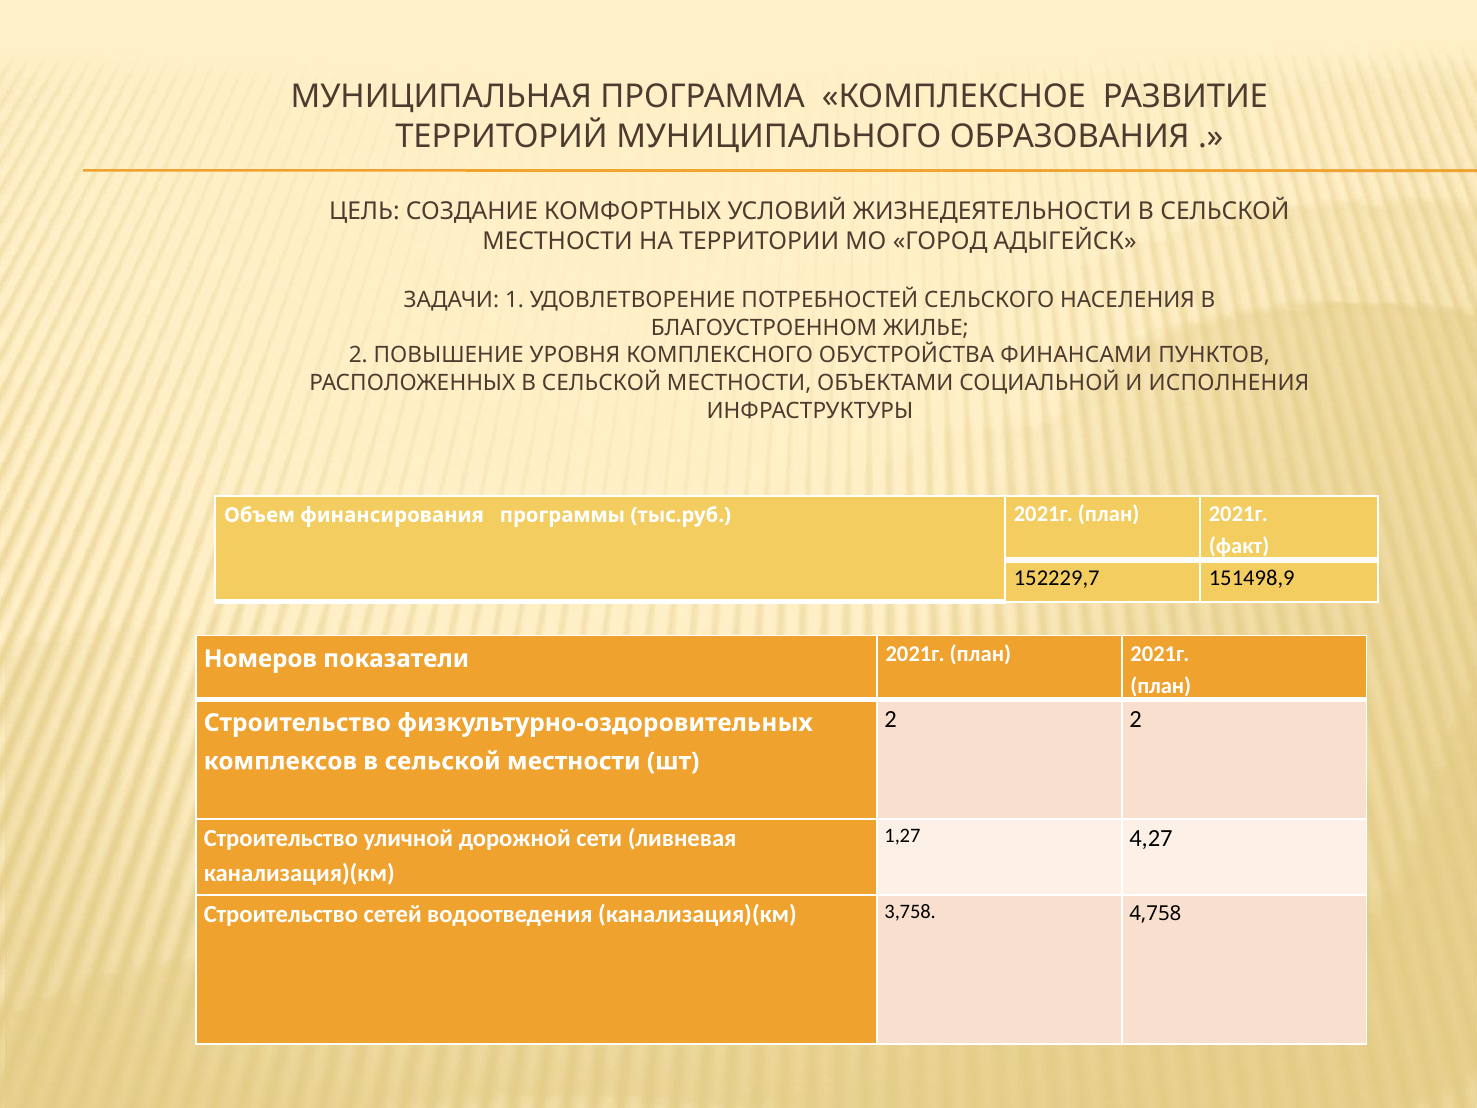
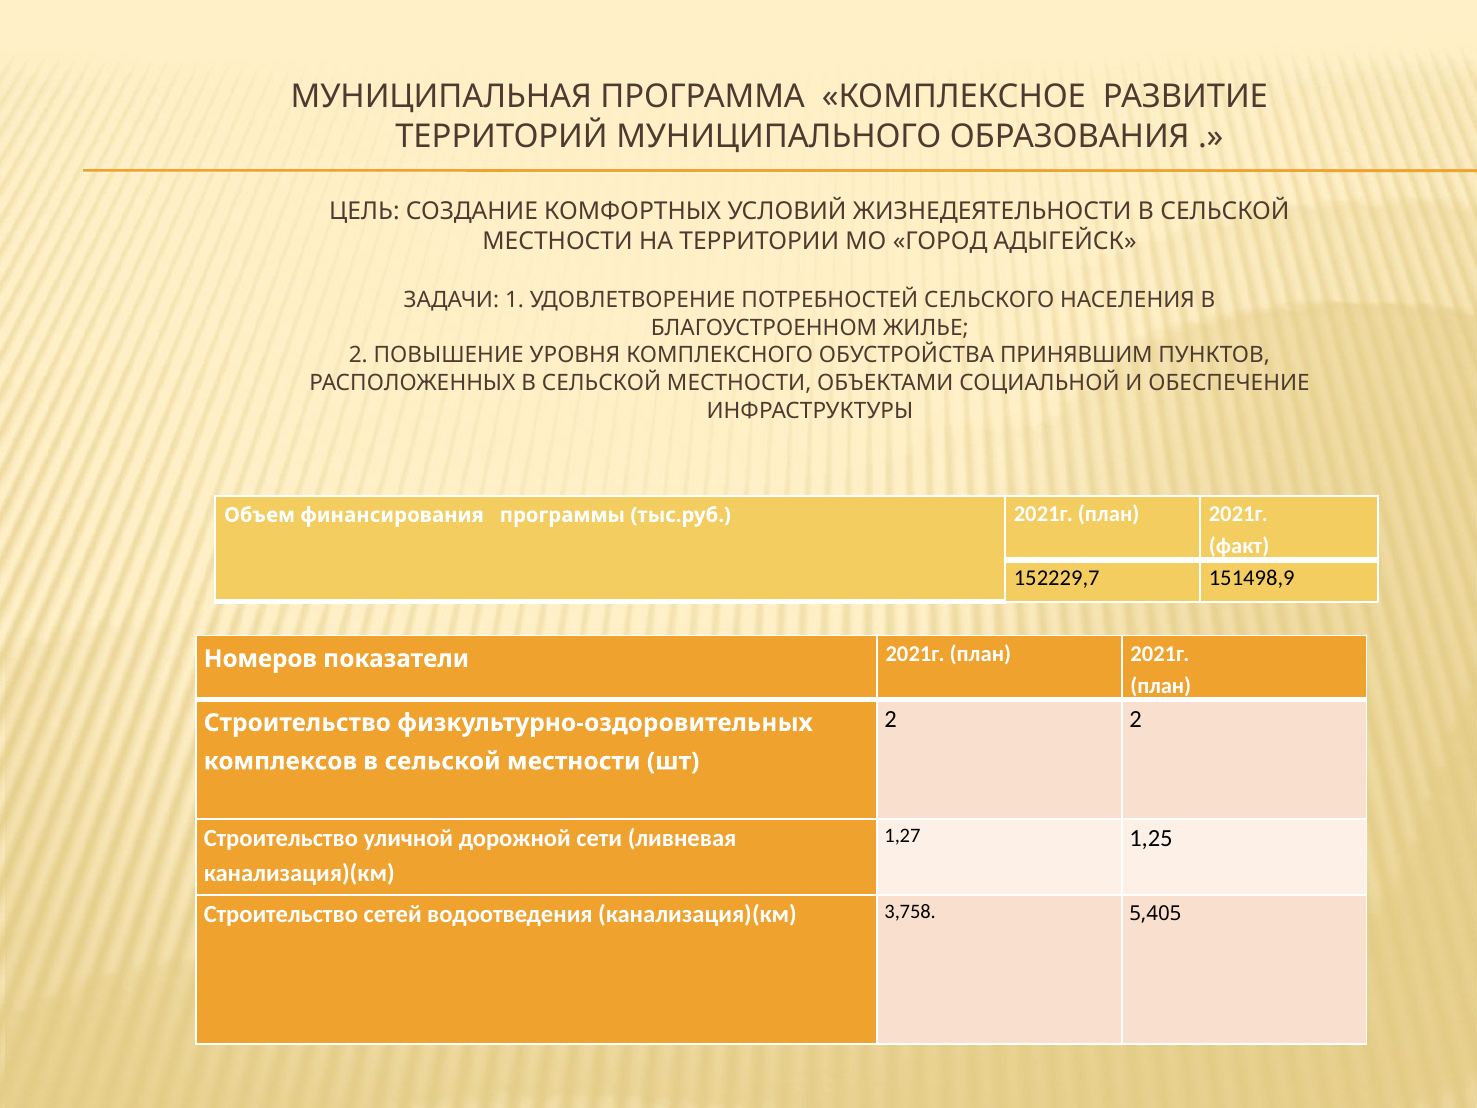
ФИНАНСАМИ: ФИНАНСАМИ -> ПРИНЯВШИМ
ИСПОЛНЕНИЯ: ИСПОЛНЕНИЯ -> ОБЕСПЕЧЕНИЕ
4,27: 4,27 -> 1,25
4,758: 4,758 -> 5,405
